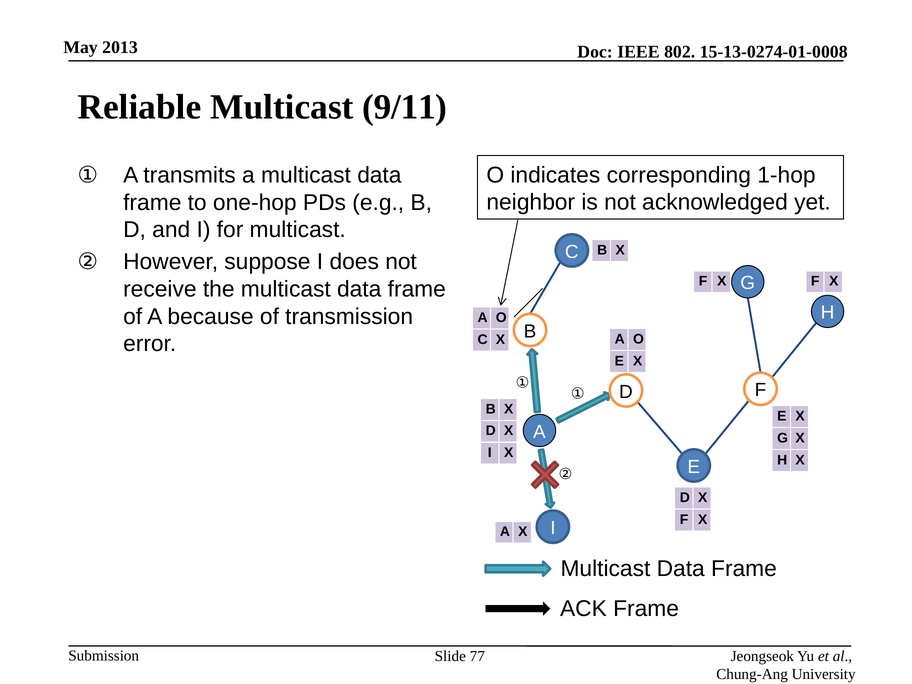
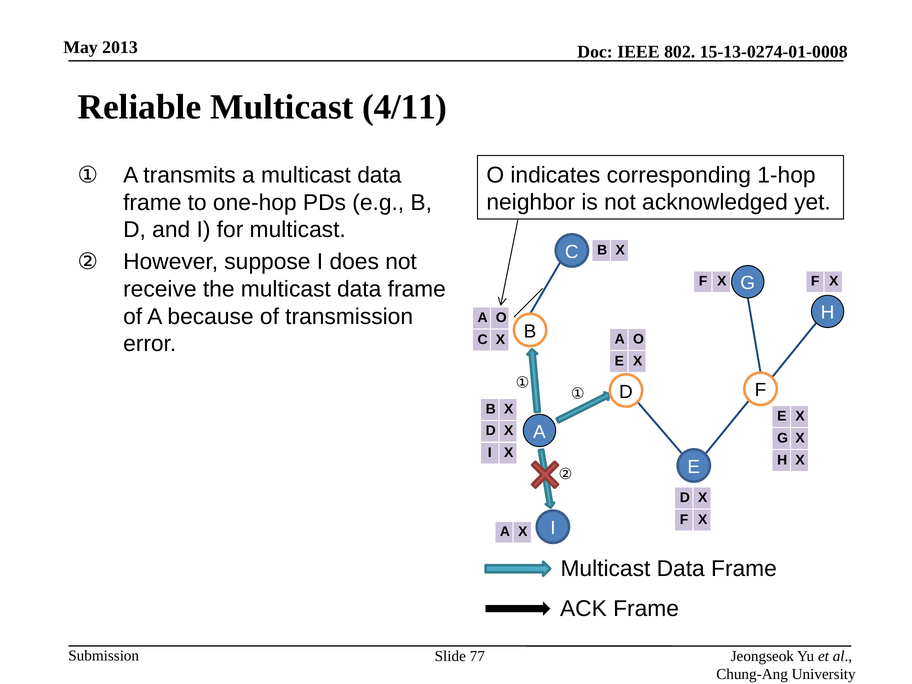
9/11: 9/11 -> 4/11
